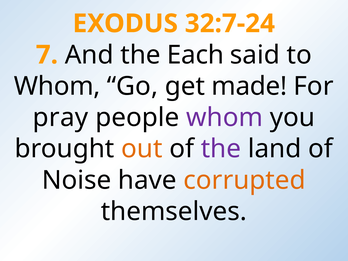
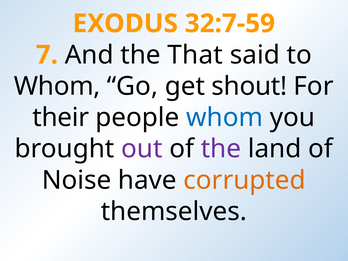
32:7-24: 32:7-24 -> 32:7-59
Each: Each -> That
made: made -> shout
pray: pray -> their
whom at (225, 118) colour: purple -> blue
out colour: orange -> purple
